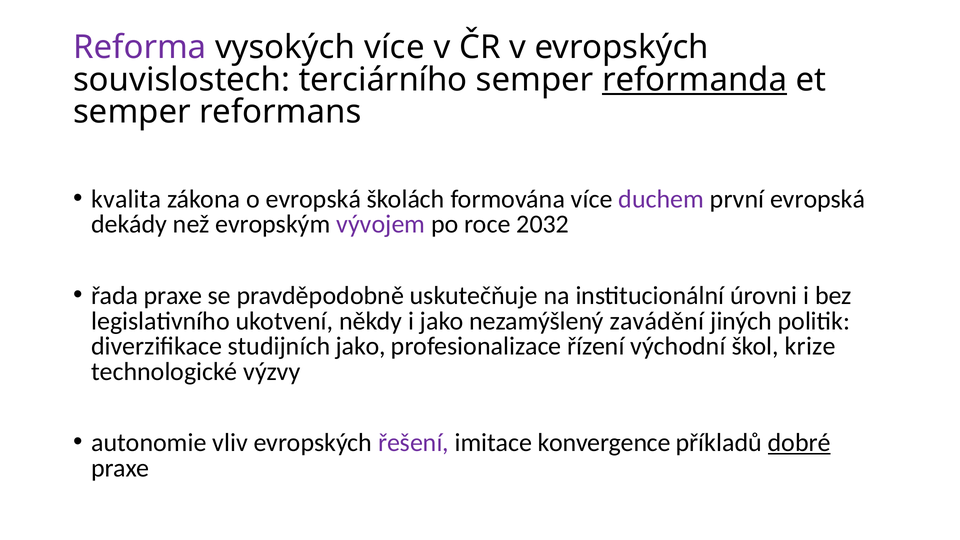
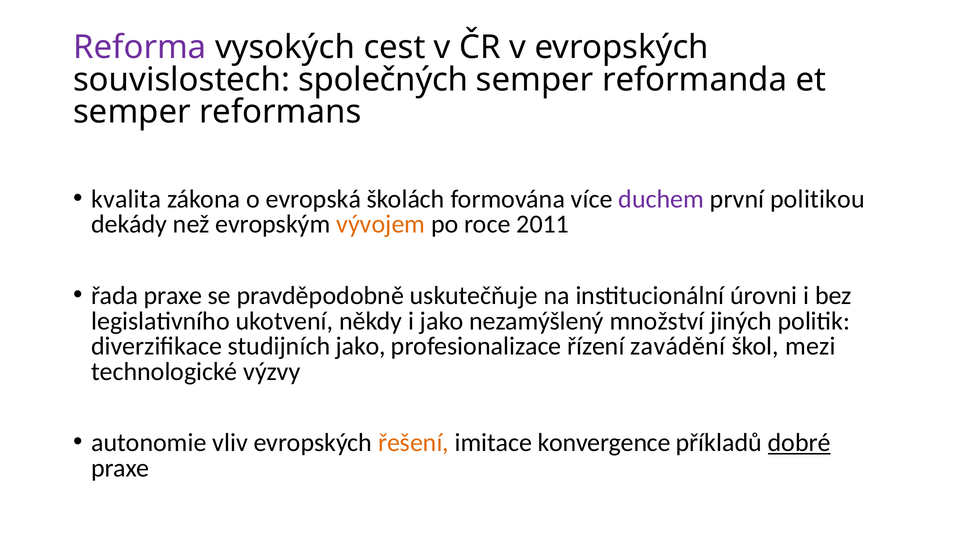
vysokých více: více -> cest
terciárního: terciárního -> společných
reformanda underline: present -> none
první evropská: evropská -> politikou
vývojem colour: purple -> orange
2032: 2032 -> 2011
zavádění: zavádění -> množství
východní: východní -> zavádění
krize: krize -> mezi
řešení colour: purple -> orange
